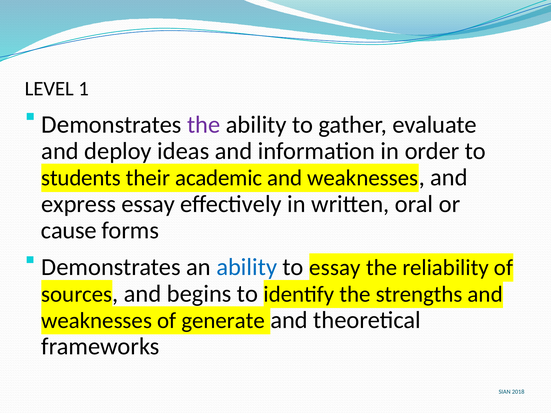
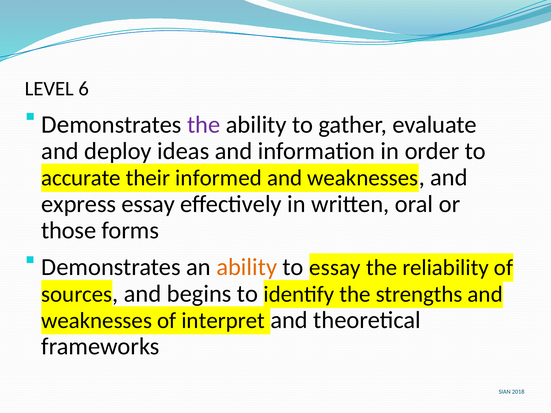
1: 1 -> 6
students: students -> accurate
academic: academic -> informed
cause: cause -> those
ability at (247, 267) colour: blue -> orange
generate: generate -> interpret
